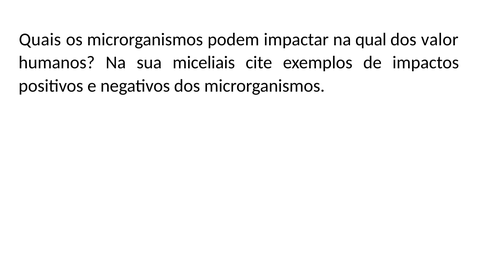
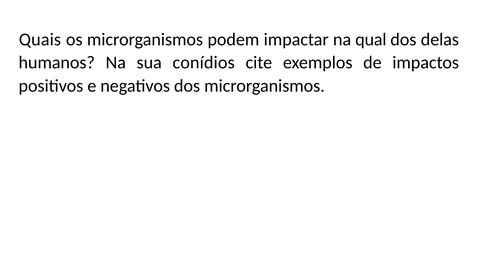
valor: valor -> delas
miceliais: miceliais -> conídios
